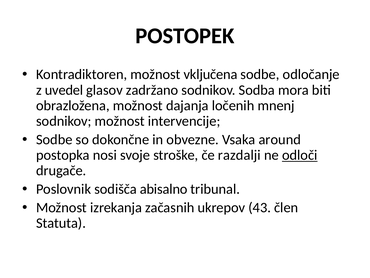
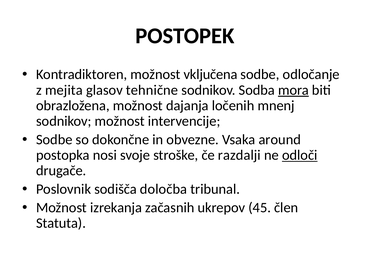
uvedel: uvedel -> mejita
zadržano: zadržano -> tehnične
mora underline: none -> present
abisalno: abisalno -> določba
43: 43 -> 45
